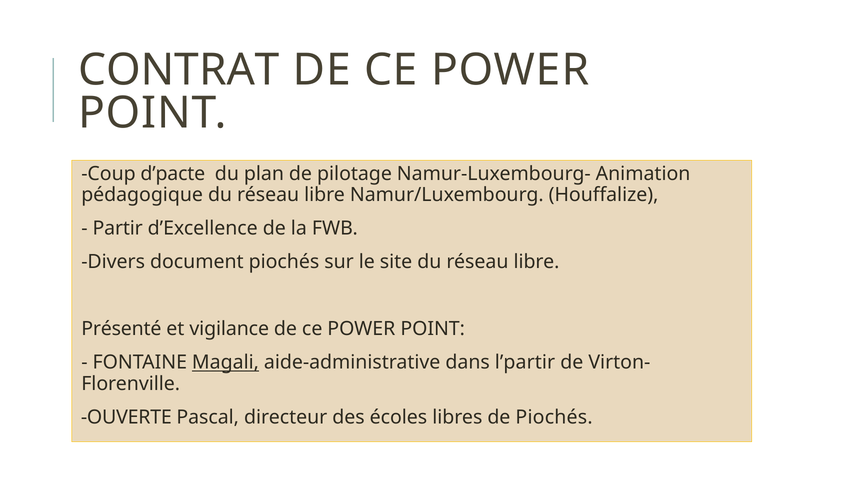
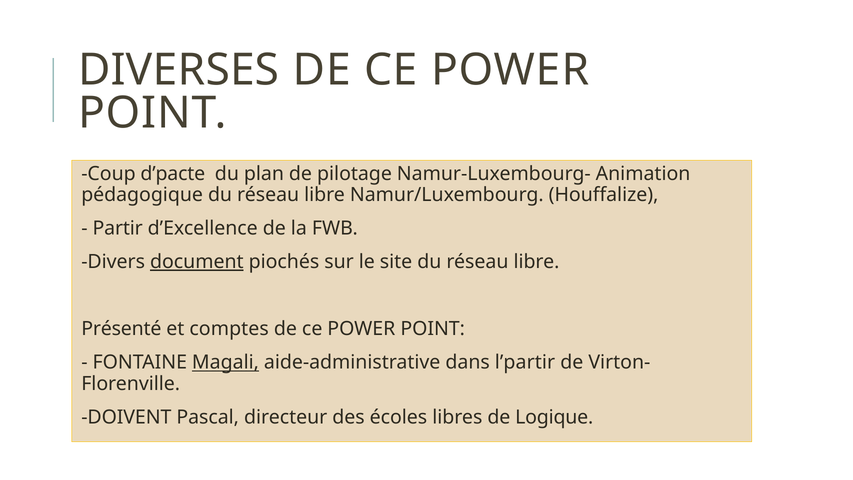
CONTRAT: CONTRAT -> DIVERSES
document underline: none -> present
vigilance: vigilance -> comptes
OUVERTE: OUVERTE -> DOIVENT
de Piochés: Piochés -> Logique
